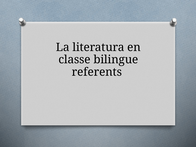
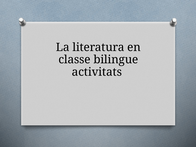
referents: referents -> activitats
